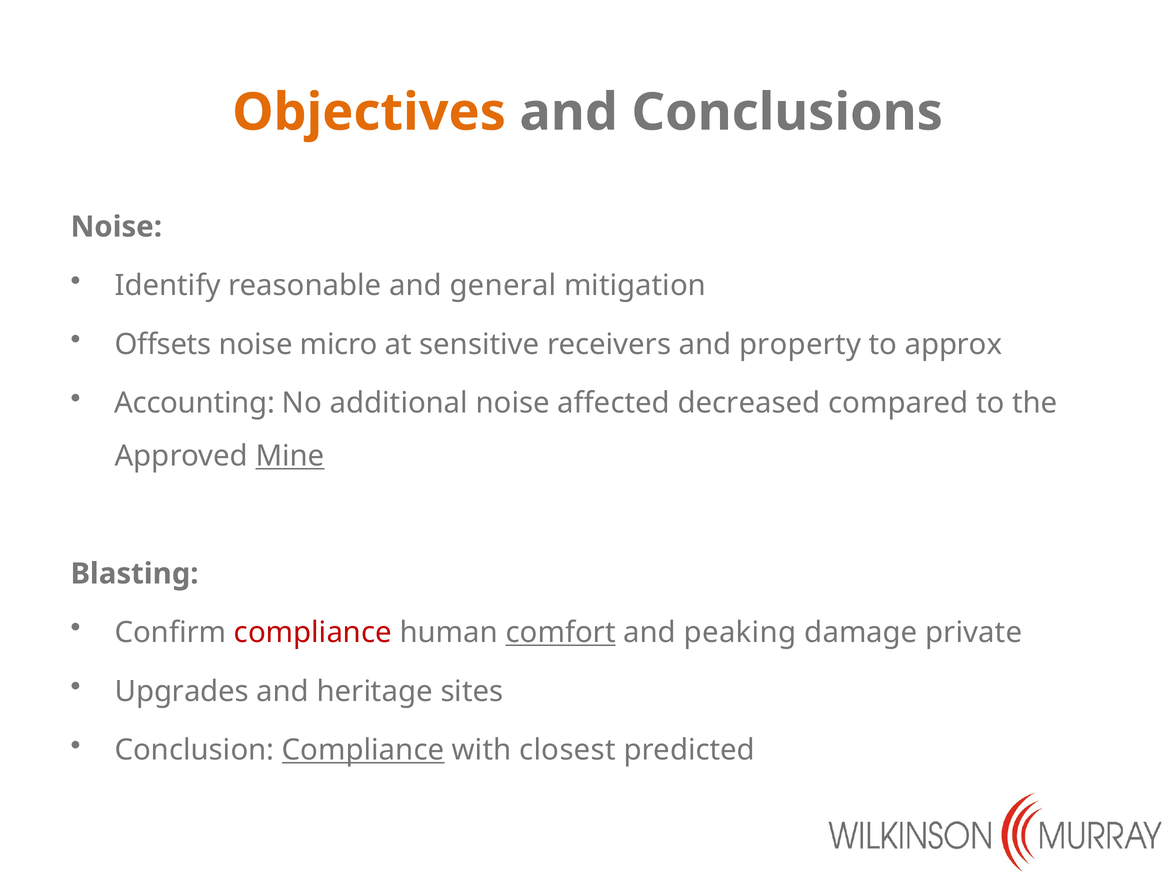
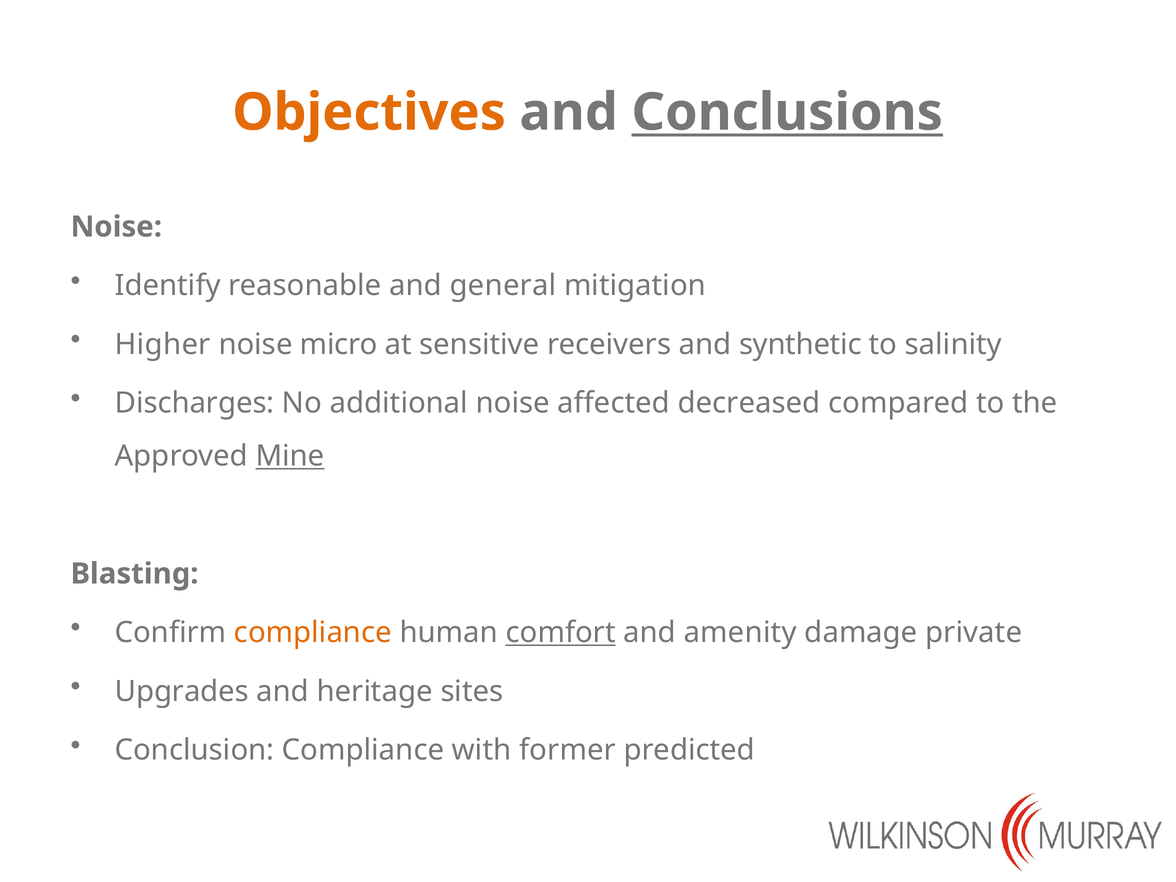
Conclusions underline: none -> present
Offsets: Offsets -> Higher
property: property -> synthetic
approx: approx -> salinity
Accounting: Accounting -> Discharges
compliance at (313, 633) colour: red -> orange
peaking: peaking -> amenity
Compliance at (363, 750) underline: present -> none
closest: closest -> former
